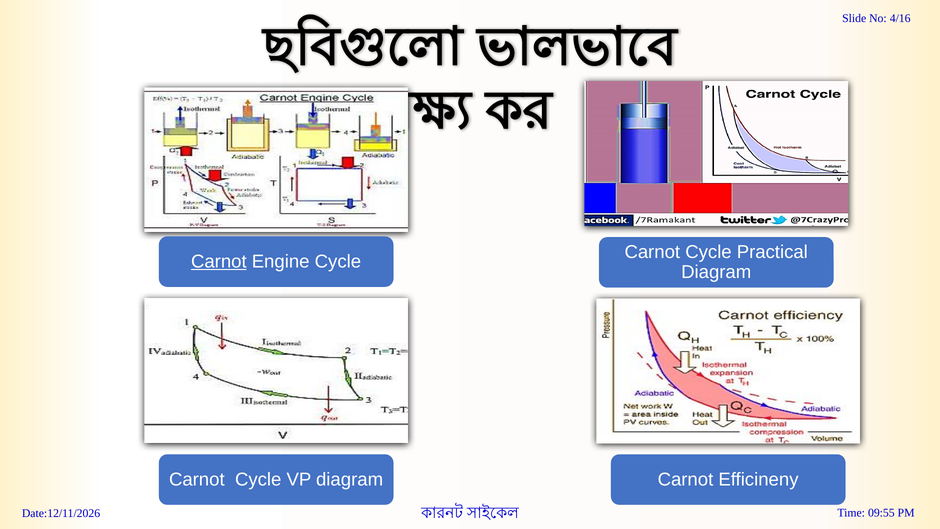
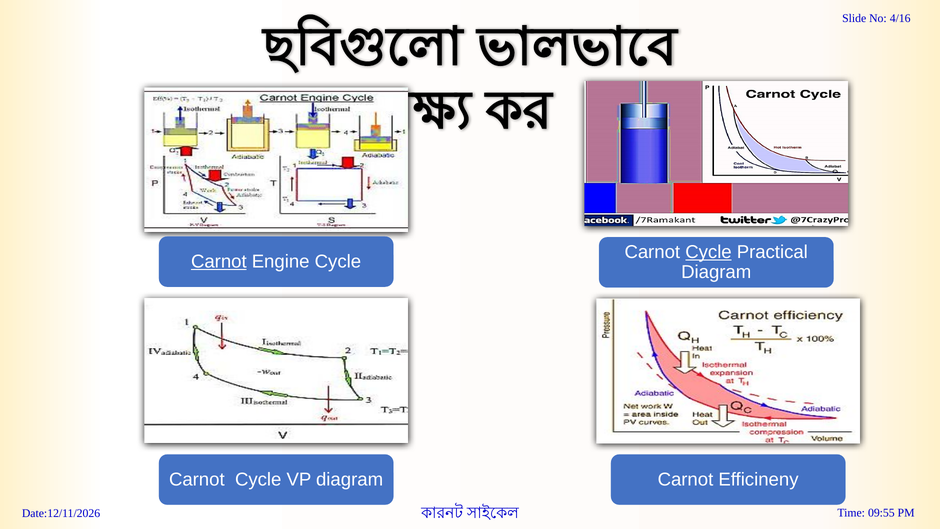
Cycle at (709, 252) underline: none -> present
